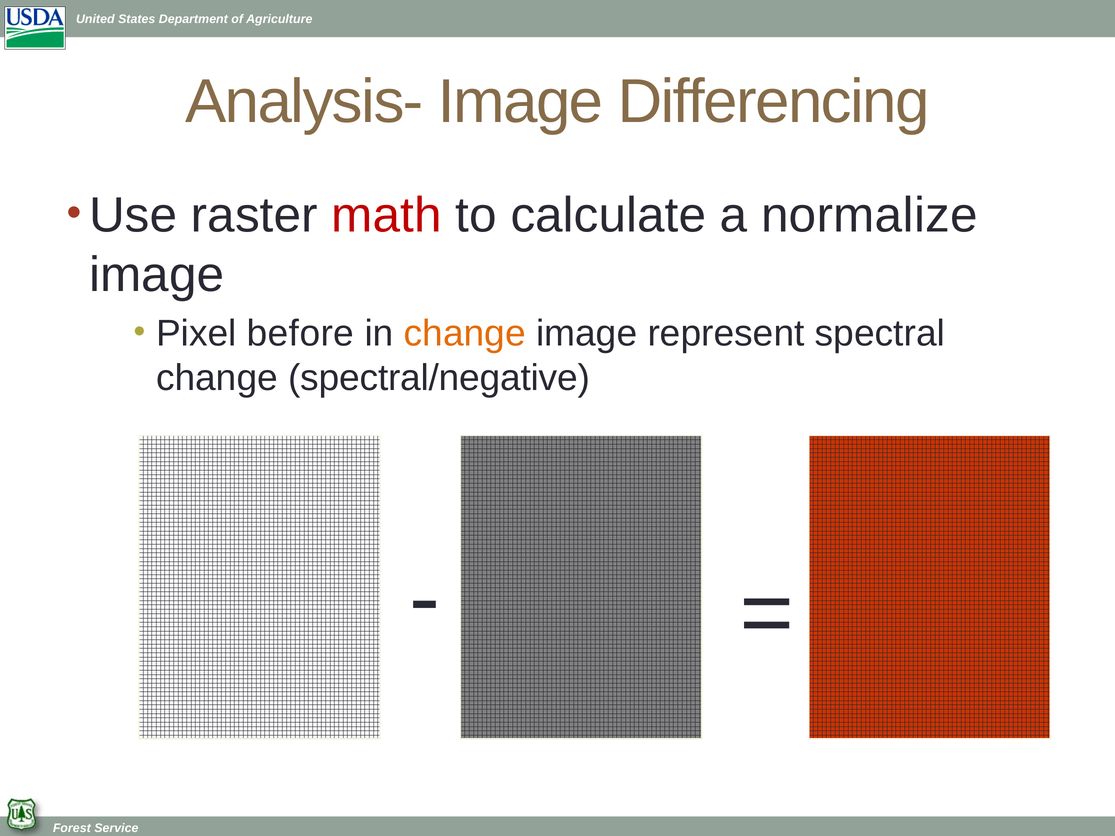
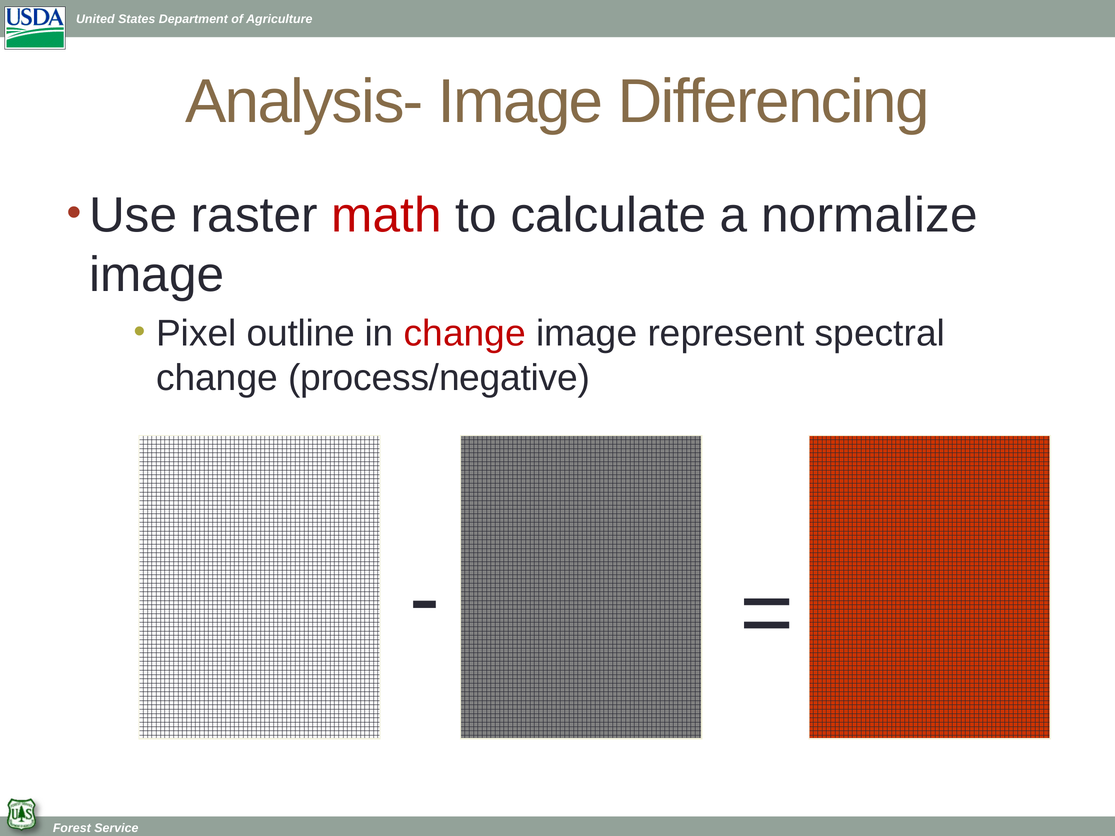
before: before -> outline
change at (465, 333) colour: orange -> red
spectral/negative: spectral/negative -> process/negative
